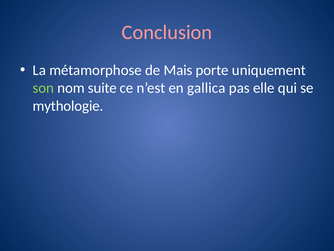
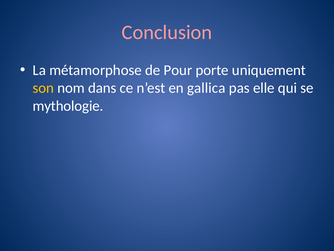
Mais: Mais -> Pour
son colour: light green -> yellow
suite: suite -> dans
